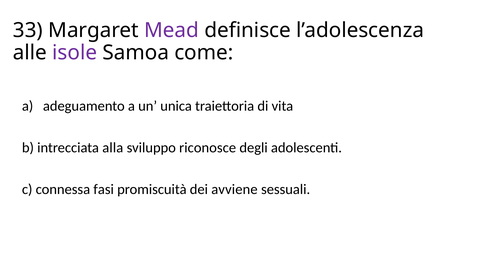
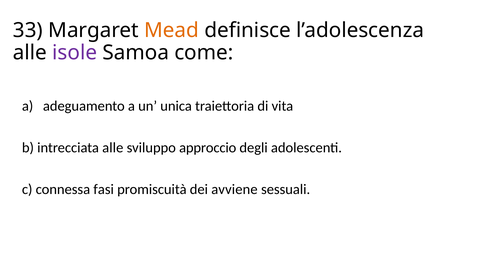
Mead colour: purple -> orange
intrecciata alla: alla -> alle
riconosce: riconosce -> approccio
